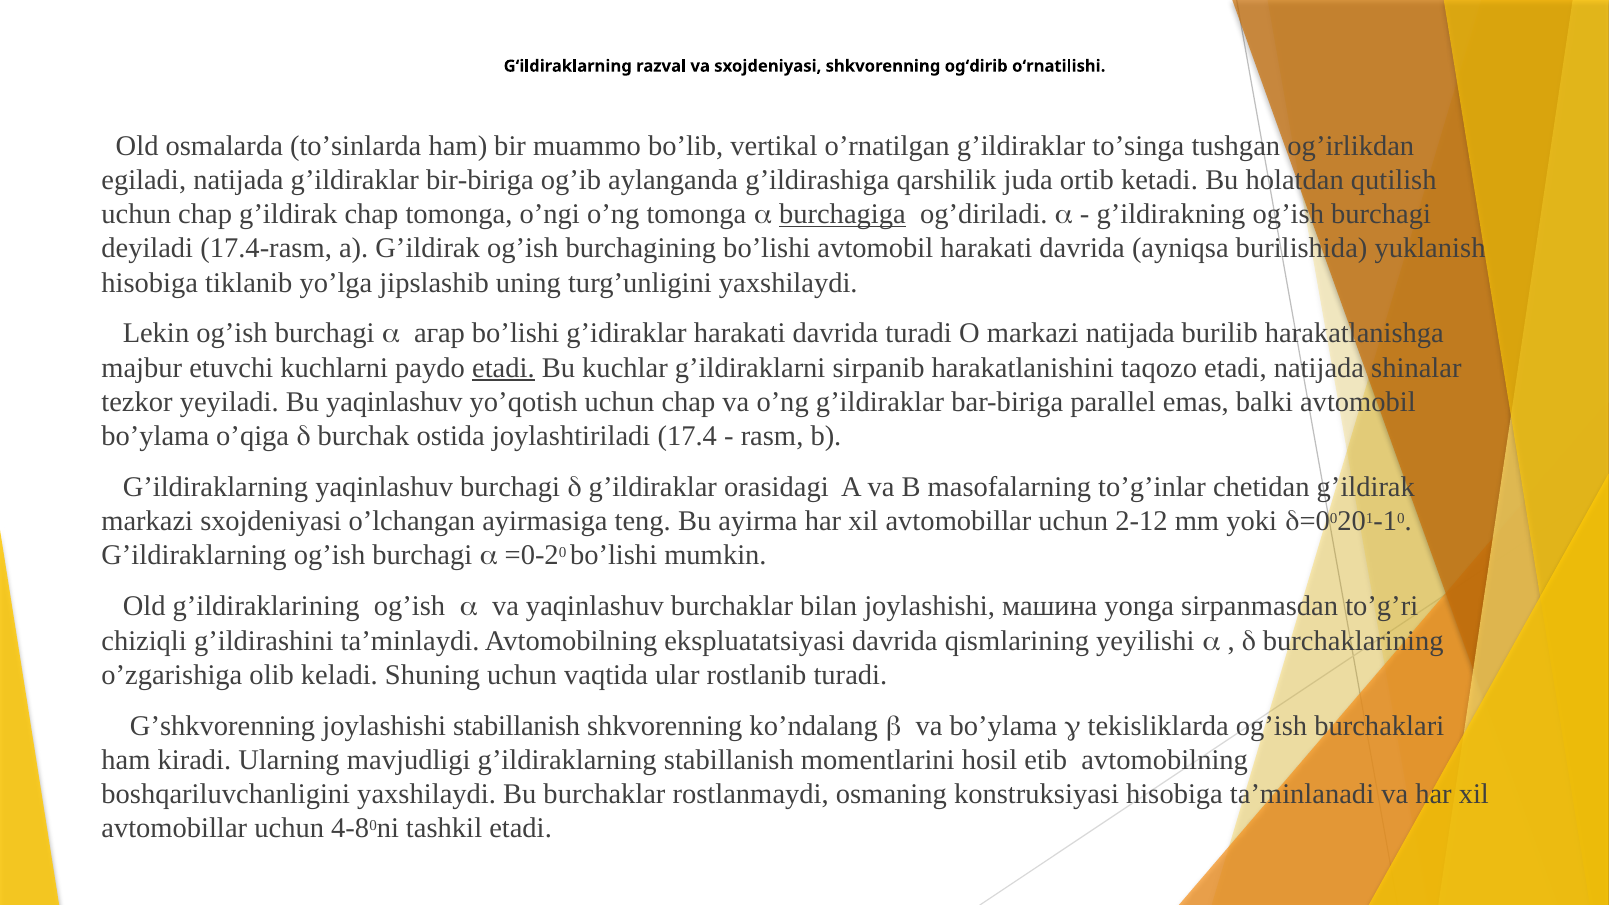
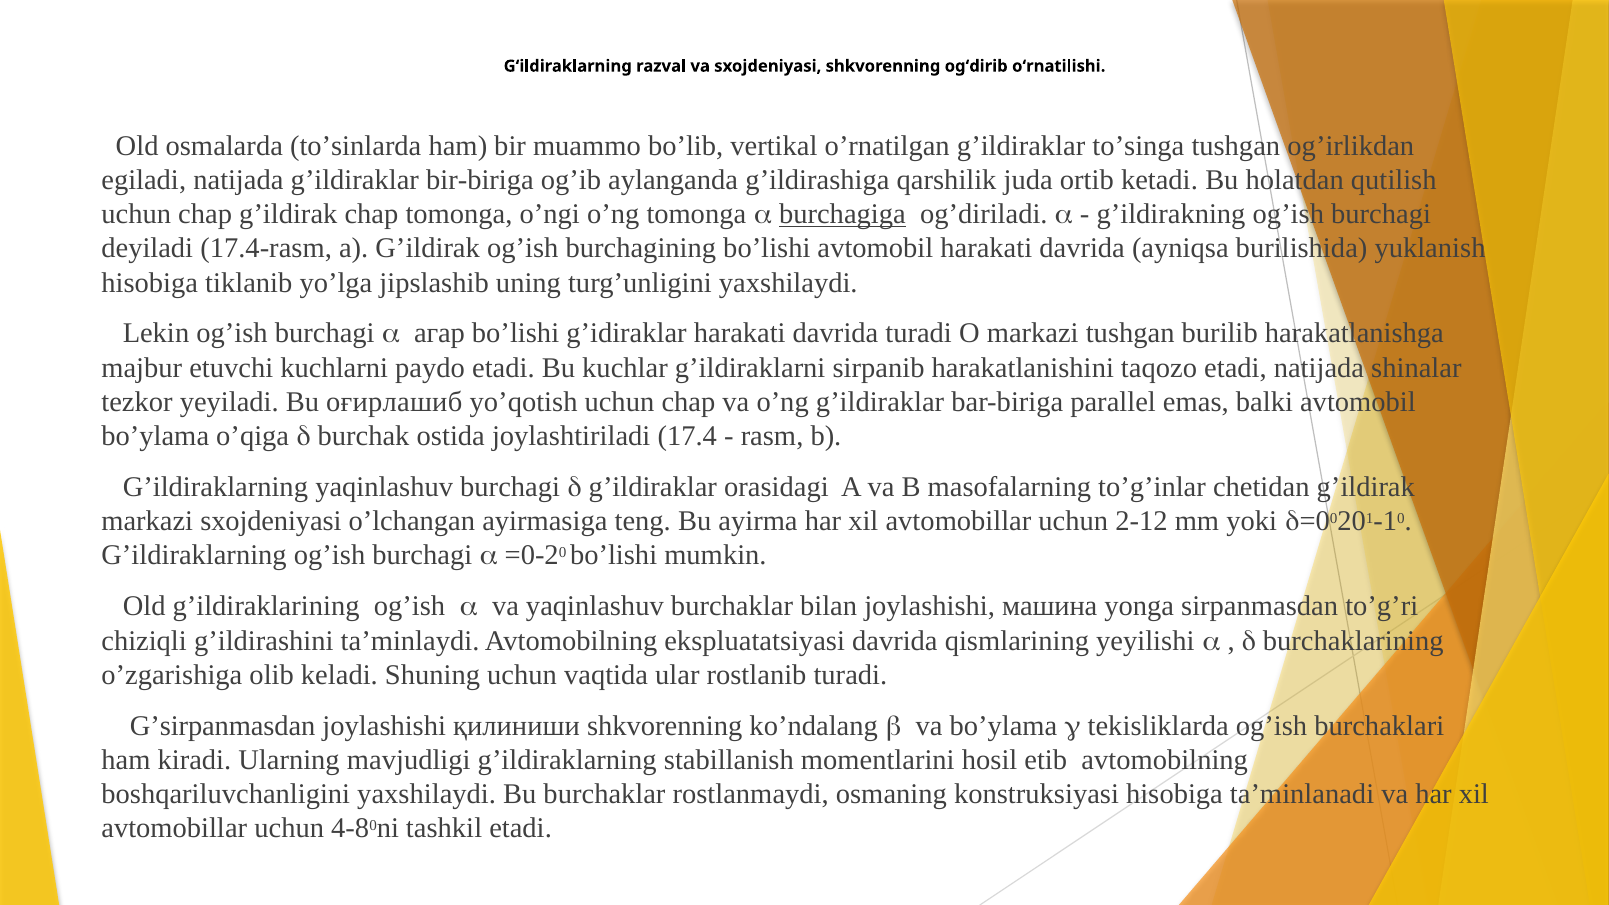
markazi natijada: natijada -> tushgan
etadi at (503, 368) underline: present -> none
Bu yaqinlashuv: yaqinlashuv -> оғирлашиб
G’shkvorenning: G’shkvorenning -> G’sirpanmasdan
joylashishi stabillanish: stabillanish -> қилиниши
